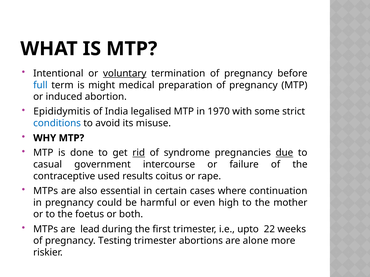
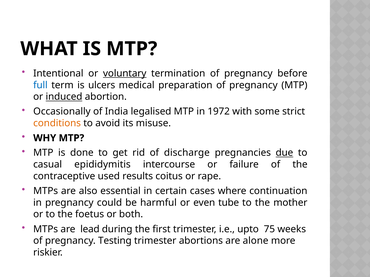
might: might -> ulcers
induced underline: none -> present
Epididymitis: Epididymitis -> Occasionally
1970: 1970 -> 1972
conditions colour: blue -> orange
rid underline: present -> none
syndrome: syndrome -> discharge
government: government -> epididymitis
high: high -> tube
22: 22 -> 75
